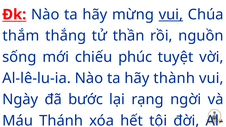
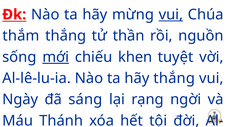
mới underline: none -> present
phúc: phúc -> khen
hãy thành: thành -> thắng
bước: bước -> sáng
